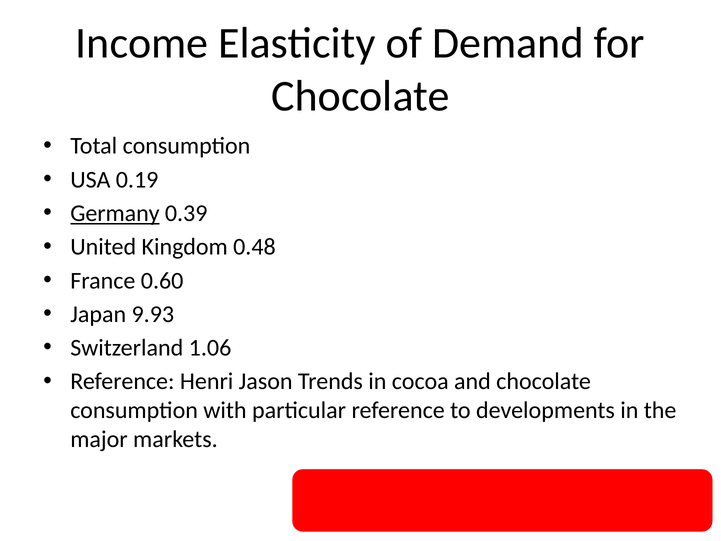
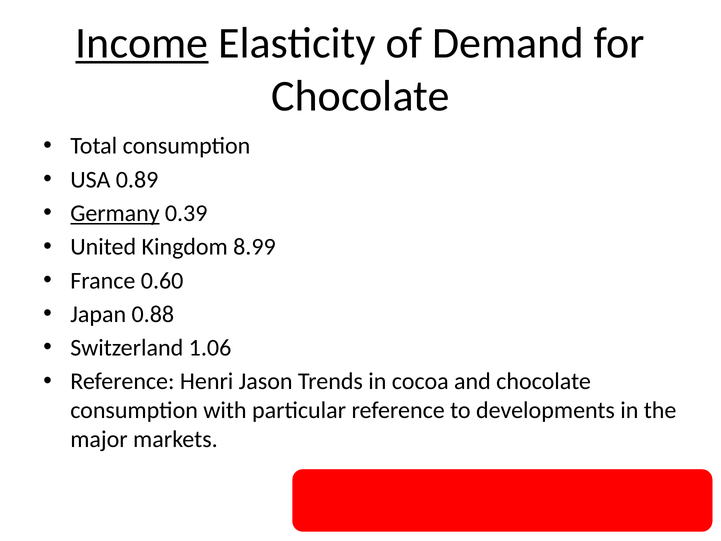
Income underline: none -> present
0.19: 0.19 -> 0.89
0.48: 0.48 -> 8.99
9.93: 9.93 -> 0.88
